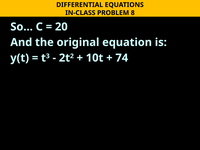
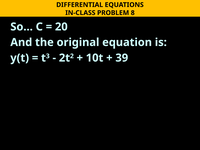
74: 74 -> 39
